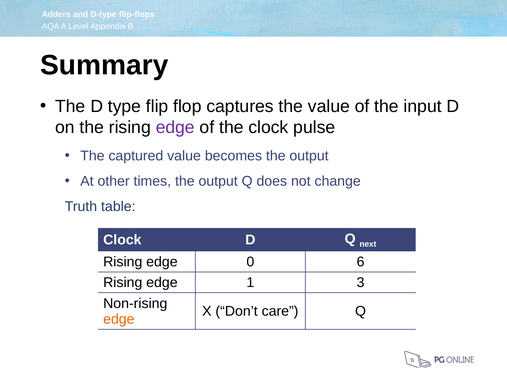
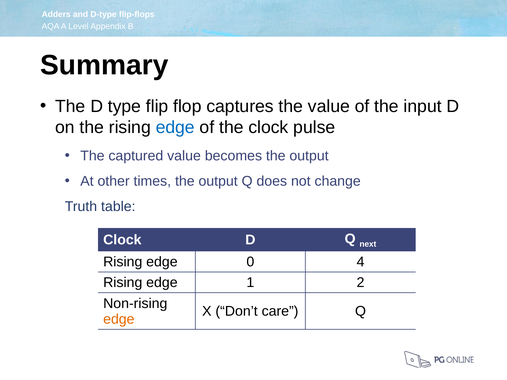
edge at (175, 127) colour: purple -> blue
6: 6 -> 4
3: 3 -> 2
